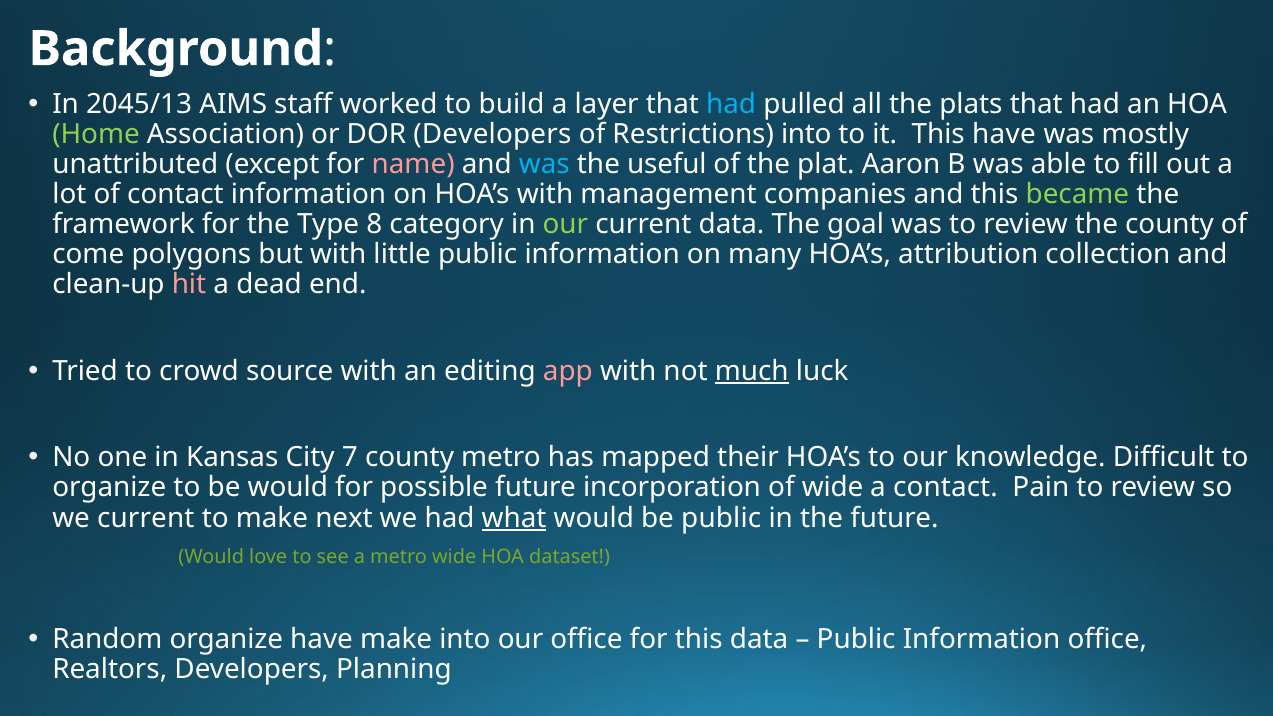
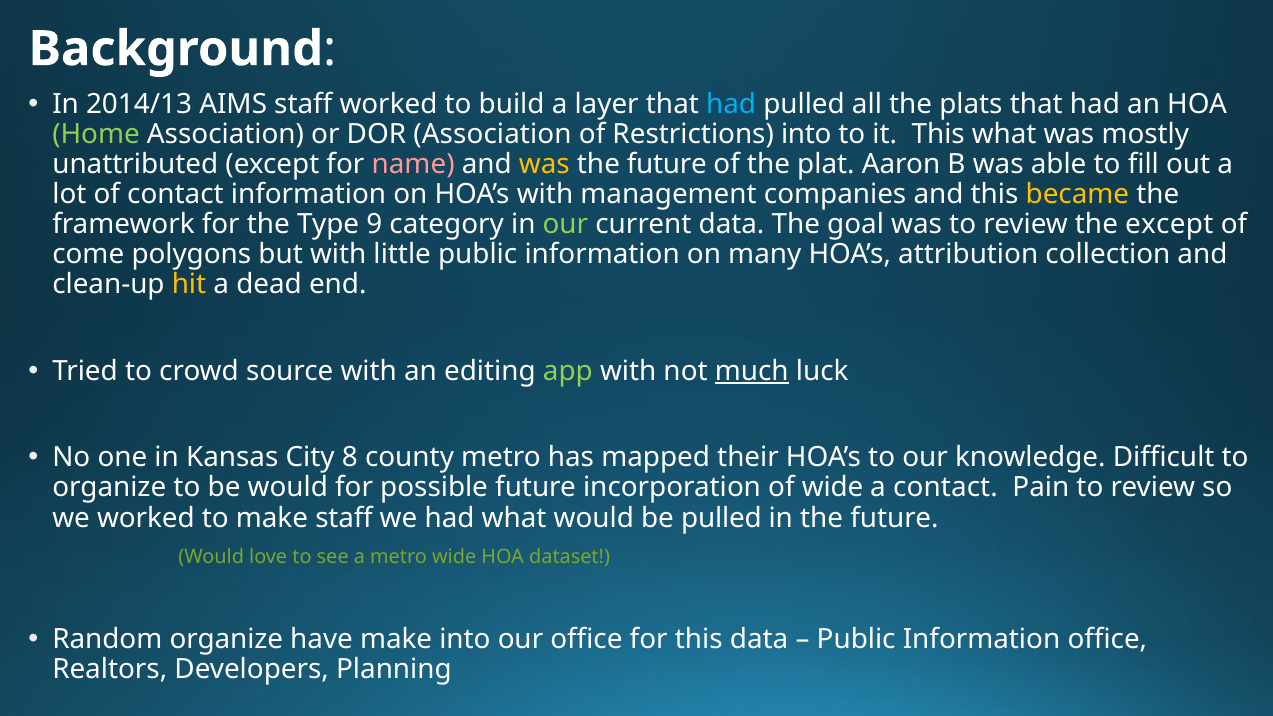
2045/13: 2045/13 -> 2014/13
DOR Developers: Developers -> Association
This have: have -> what
was at (544, 164) colour: light blue -> yellow
useful at (667, 164): useful -> future
became colour: light green -> yellow
8: 8 -> 9
the county: county -> except
hit colour: pink -> yellow
app colour: pink -> light green
7: 7 -> 8
we current: current -> worked
make next: next -> staff
what at (514, 518) underline: present -> none
be public: public -> pulled
